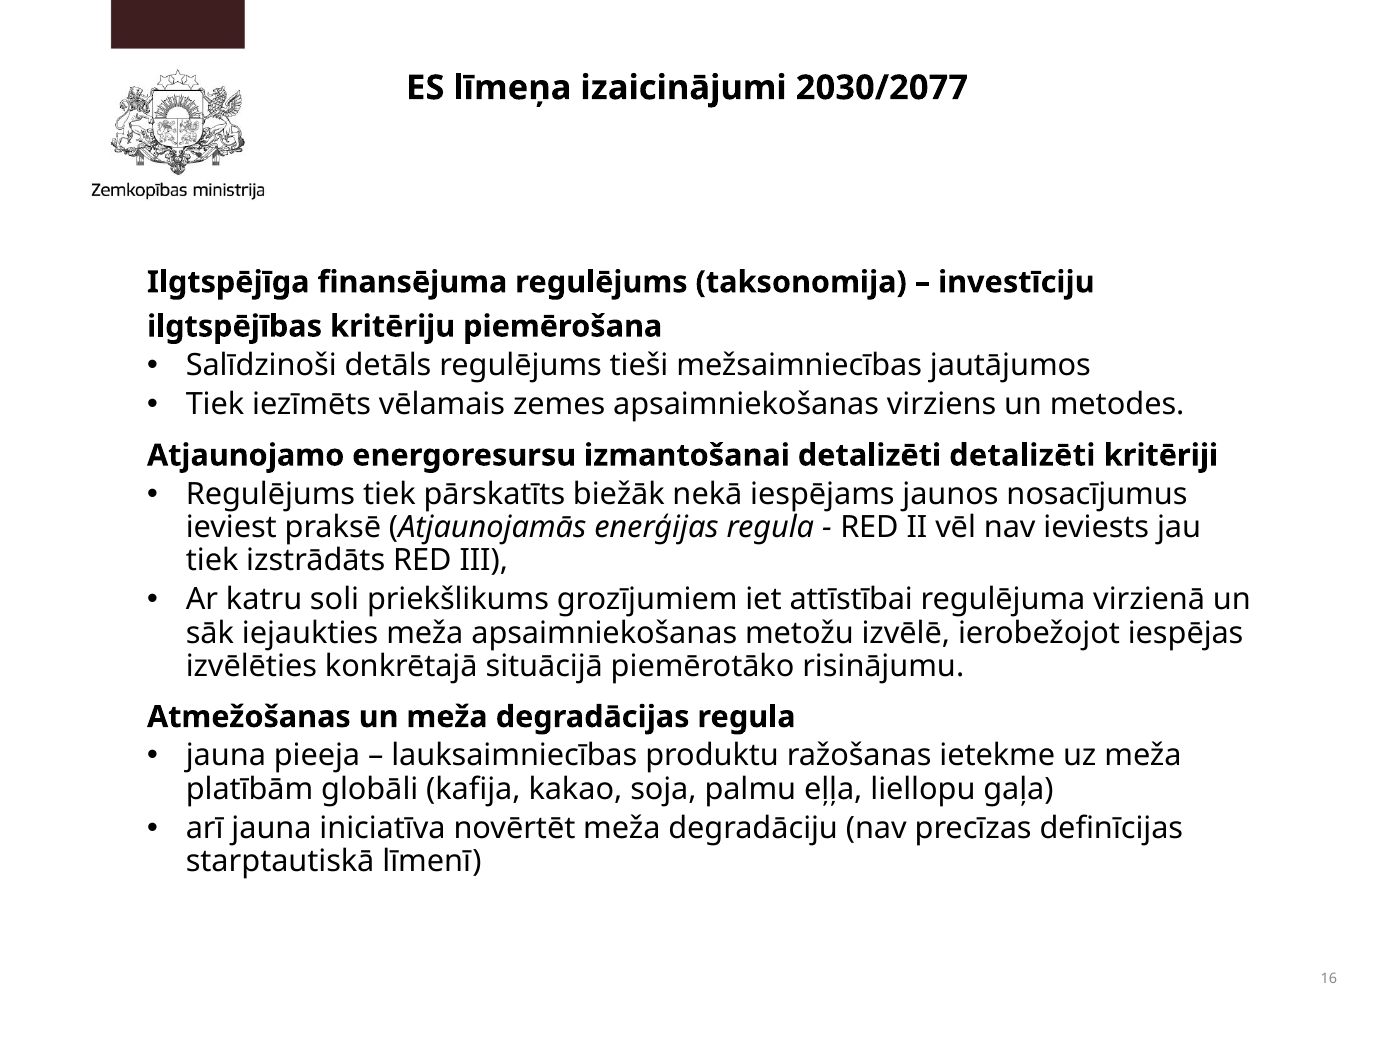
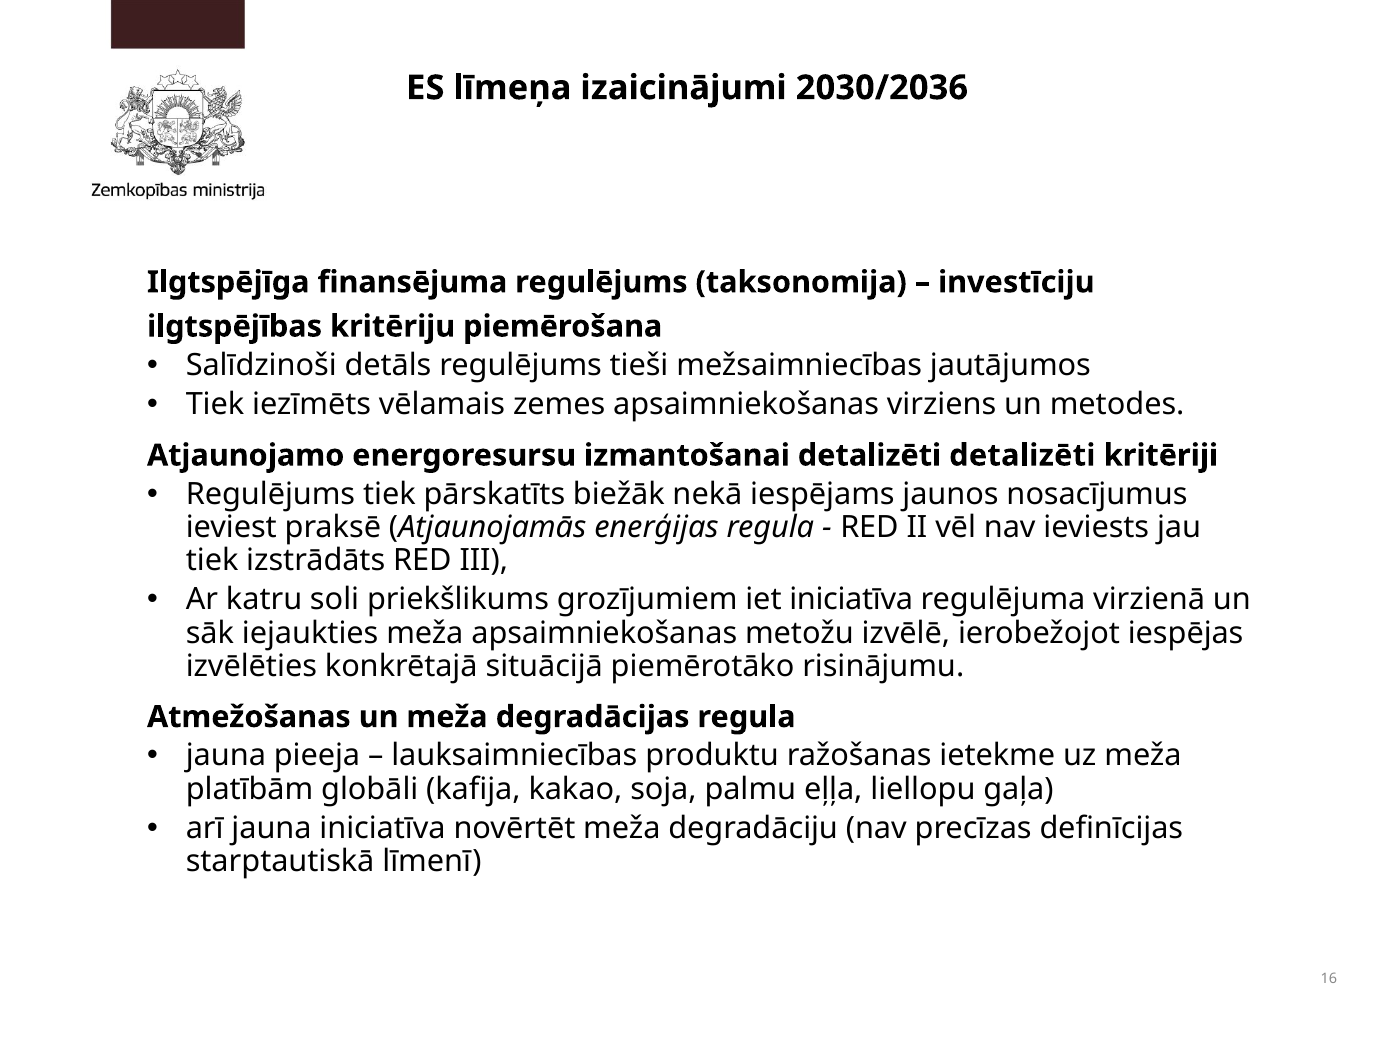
2030/2077: 2030/2077 -> 2030/2036
iet attīstībai: attīstībai -> iniciatīva
